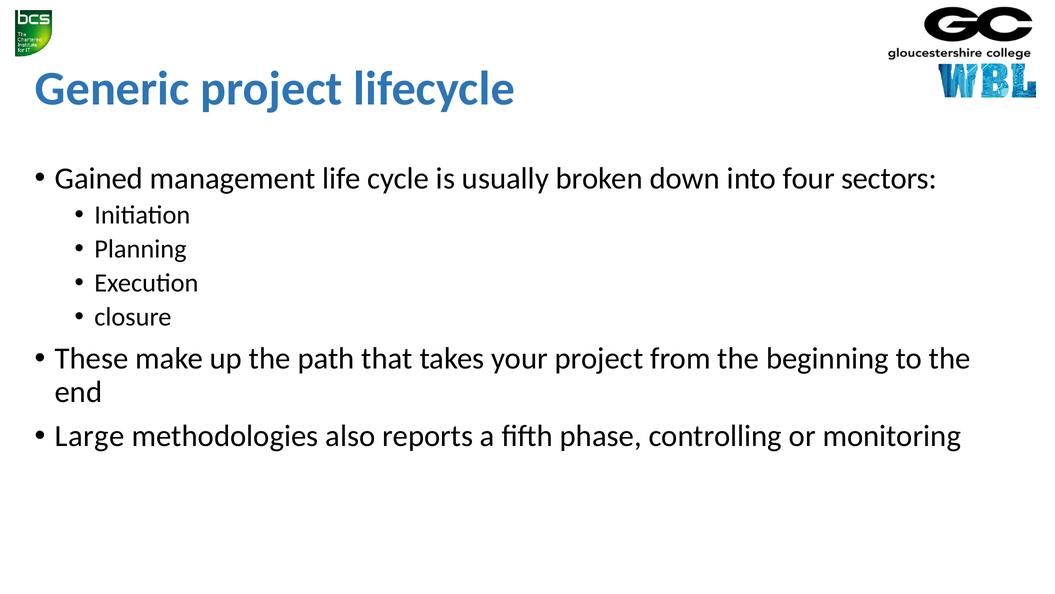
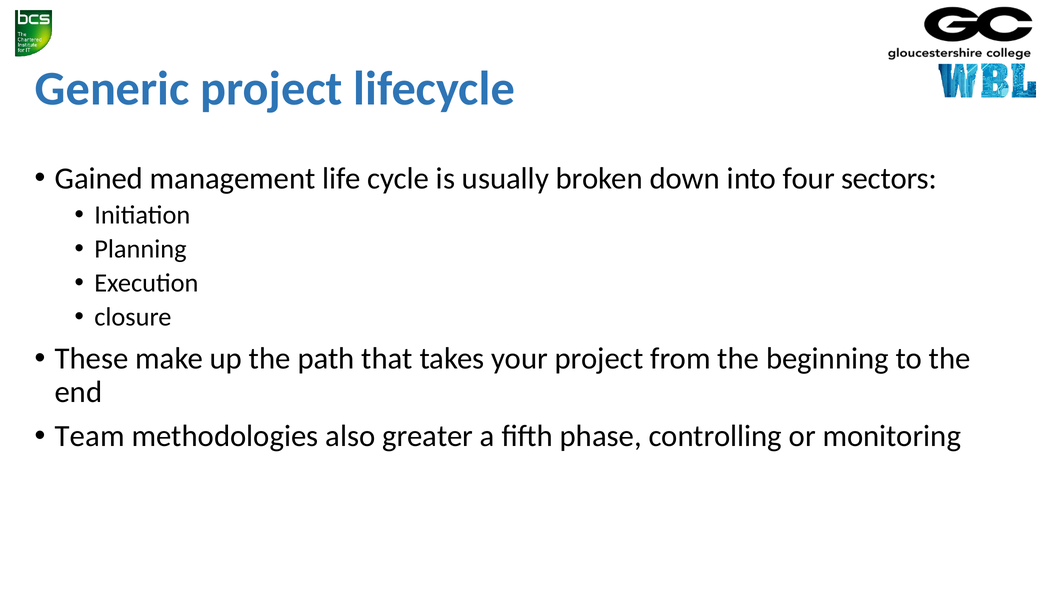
Large: Large -> Team
reports: reports -> greater
